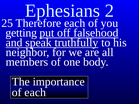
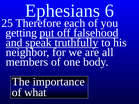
2: 2 -> 6
of each: each -> what
